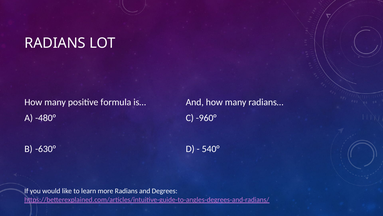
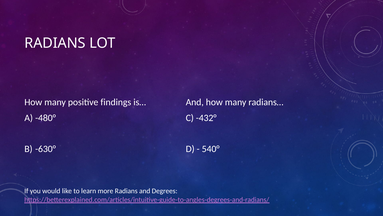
formula: formula -> findings
-960°: -960° -> -432°
